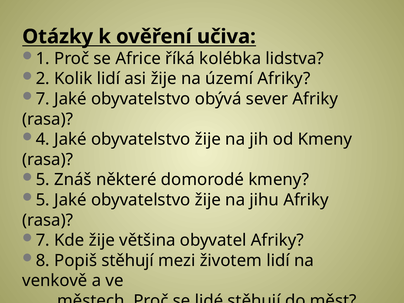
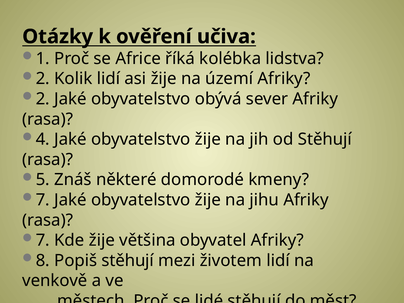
7 at (43, 99): 7 -> 2
od Kmeny: Kmeny -> Stěhují
5 at (43, 200): 5 -> 7
